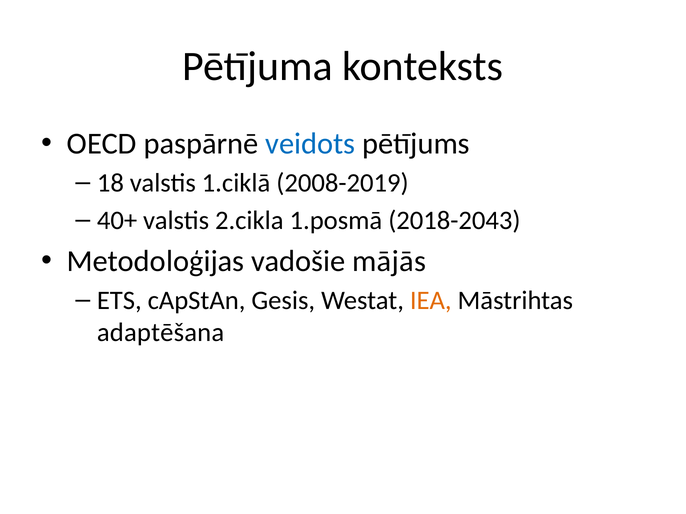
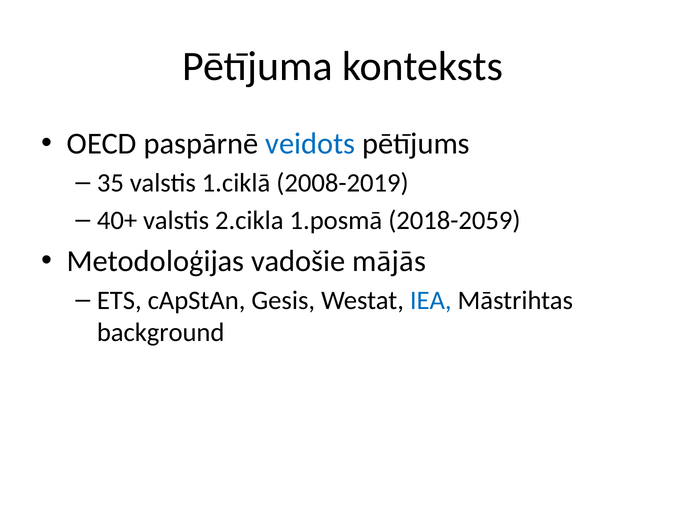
18: 18 -> 35
2018-2043: 2018-2043 -> 2018-2059
IEA colour: orange -> blue
adaptēšana: adaptēšana -> background
